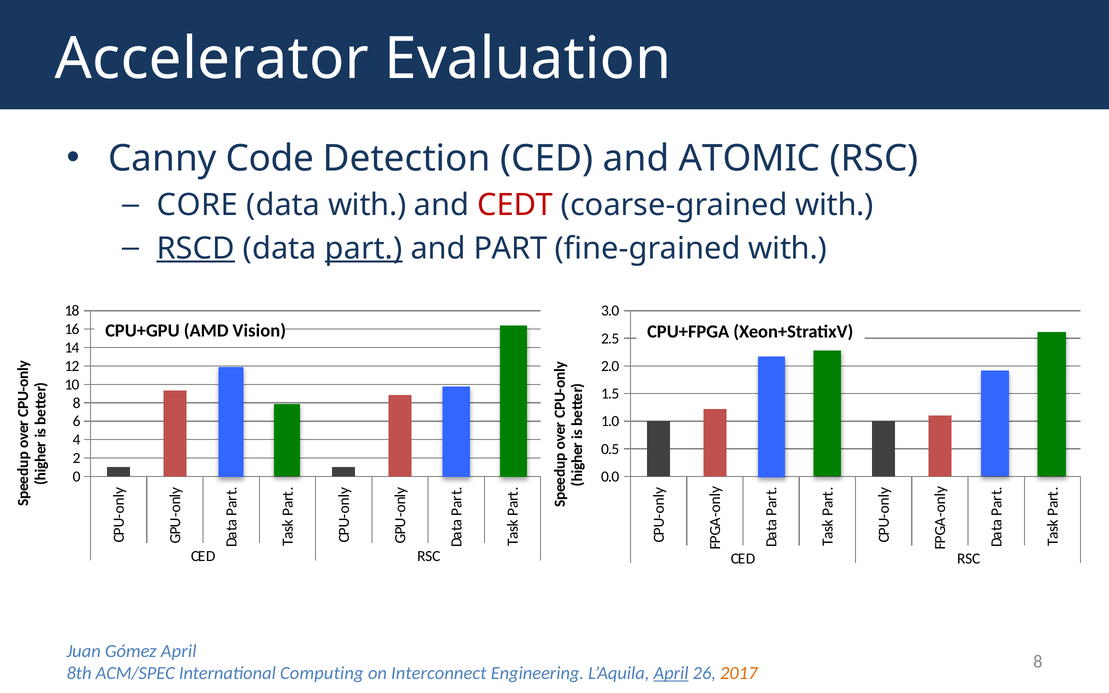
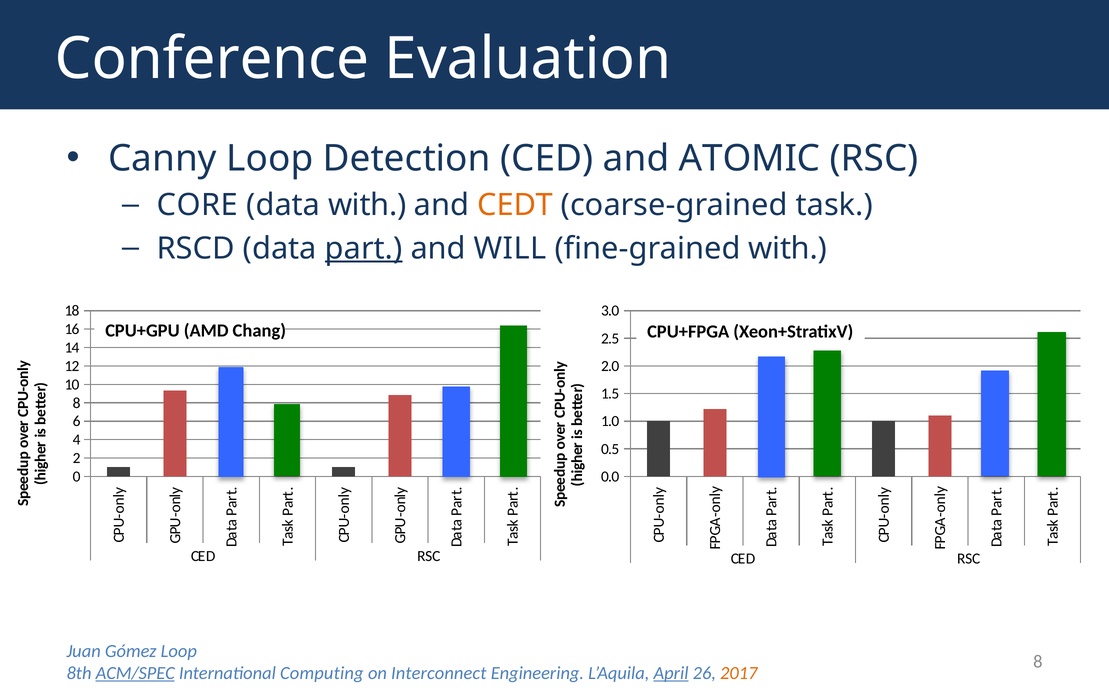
Accelerator: Accelerator -> Conference
Canny Code: Code -> Loop
CEDT colour: red -> orange
coarse-grained with: with -> task
RSCD underline: present -> none
and PART: PART -> WILL
Vision: Vision -> Chang
Gómez April: April -> Loop
ACM/SPEC underline: none -> present
